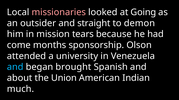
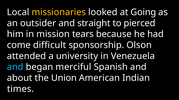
missionaries colour: pink -> yellow
demon: demon -> pierced
months: months -> difficult
brought: brought -> merciful
much: much -> times
